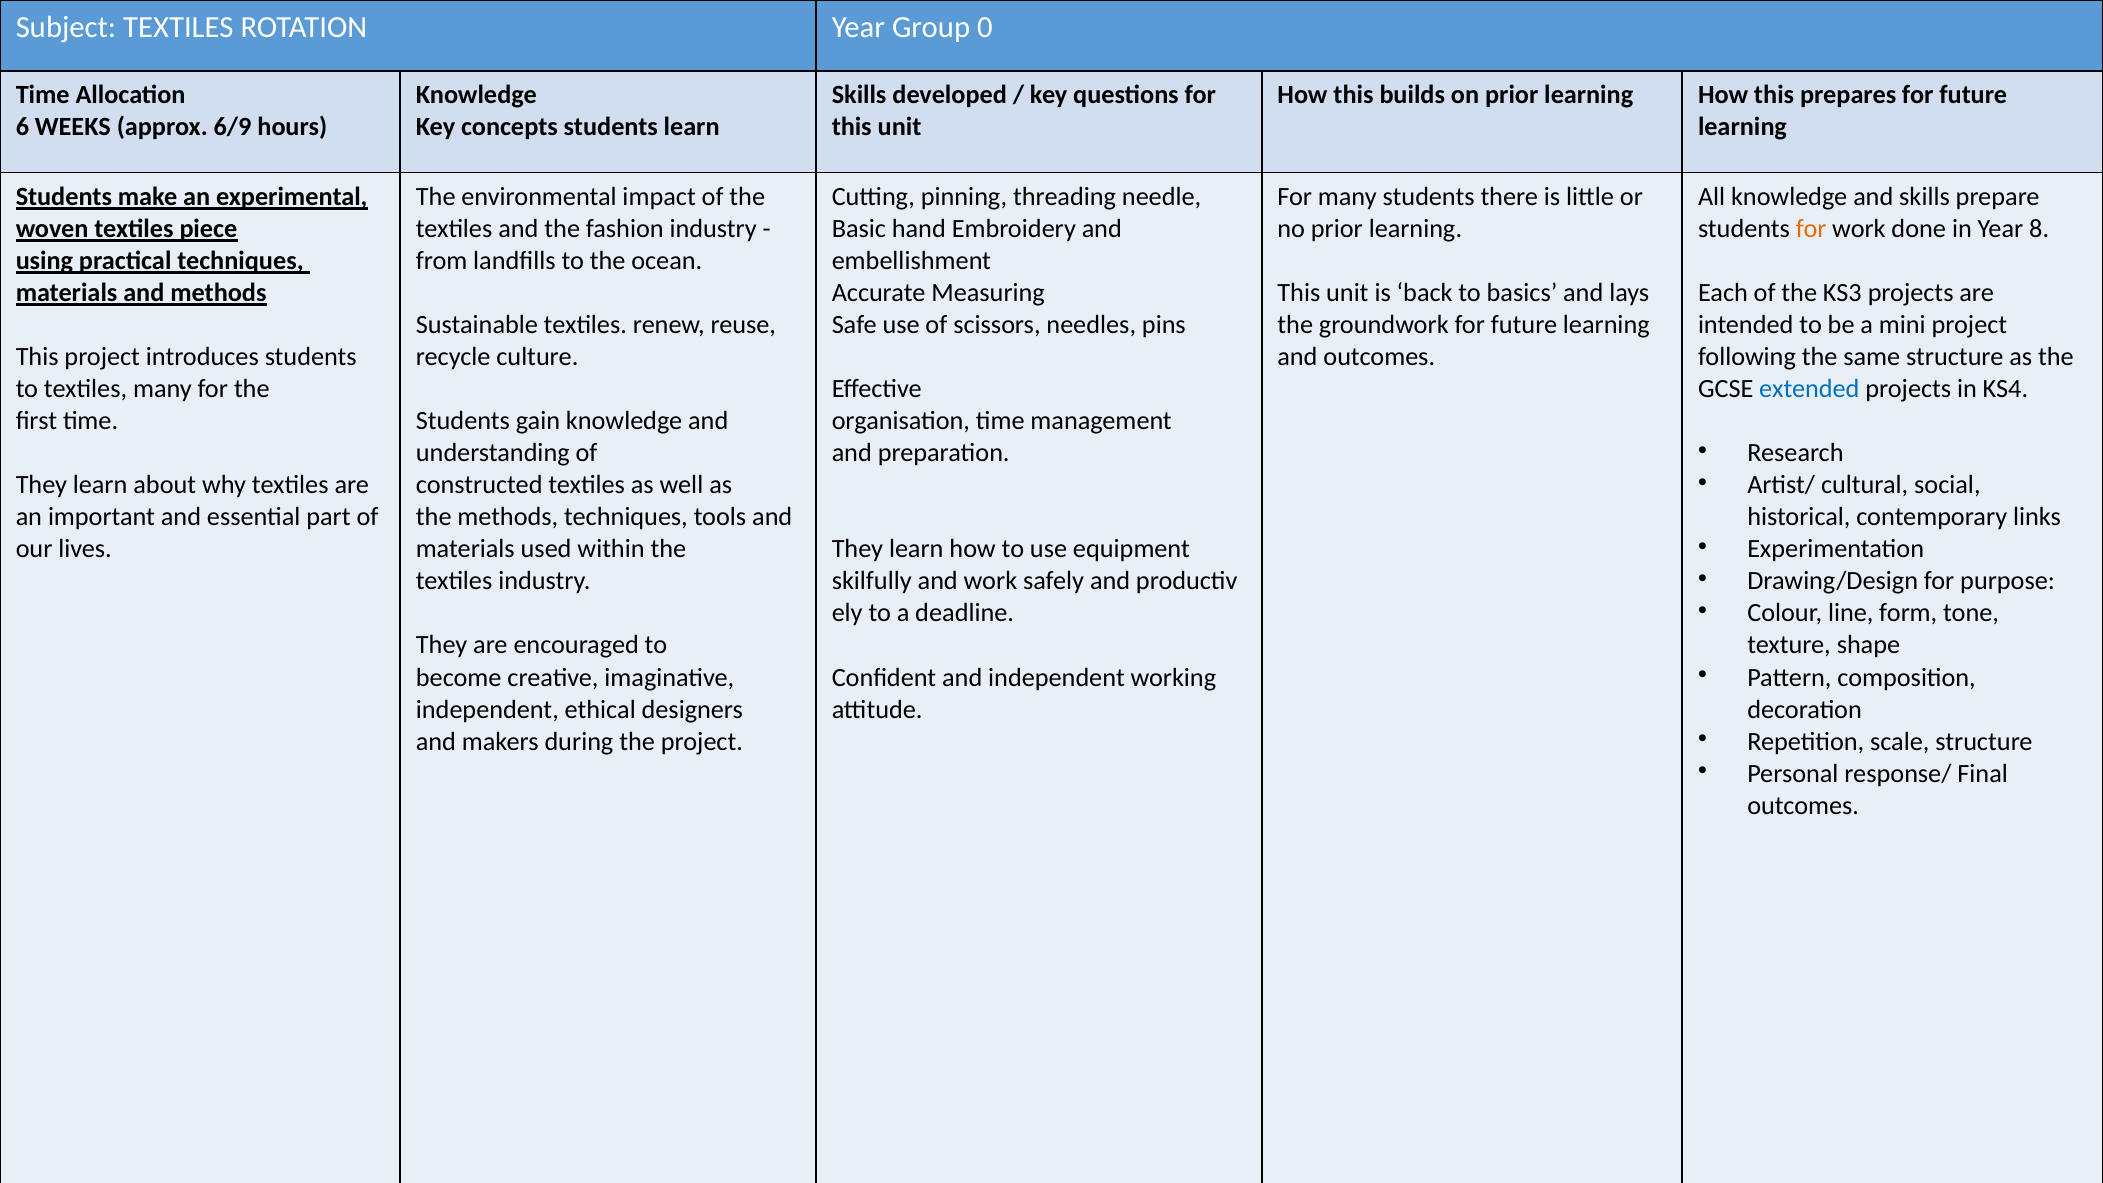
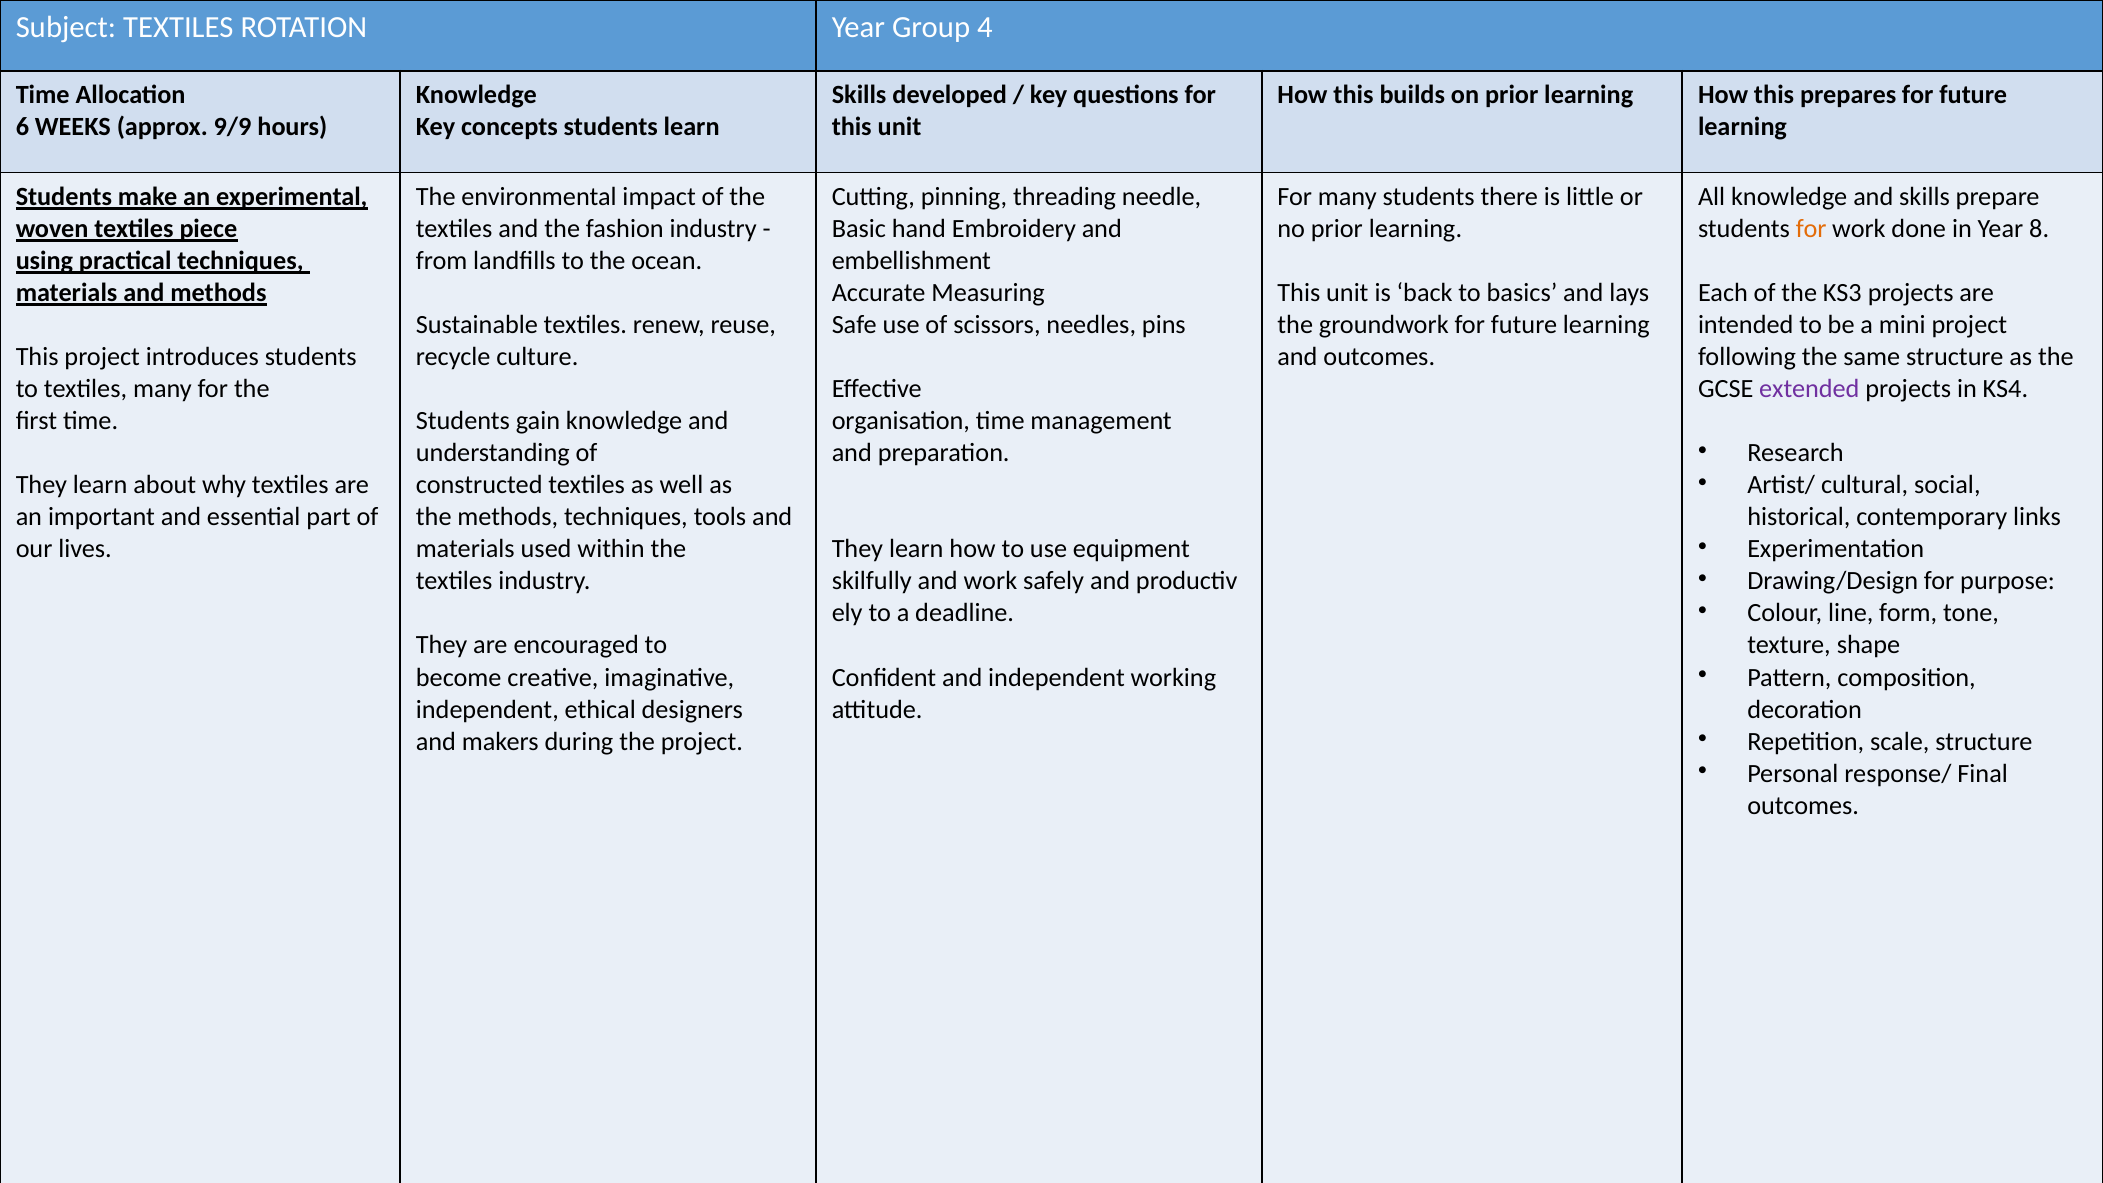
0: 0 -> 4
6/9: 6/9 -> 9/9
extended colour: blue -> purple
